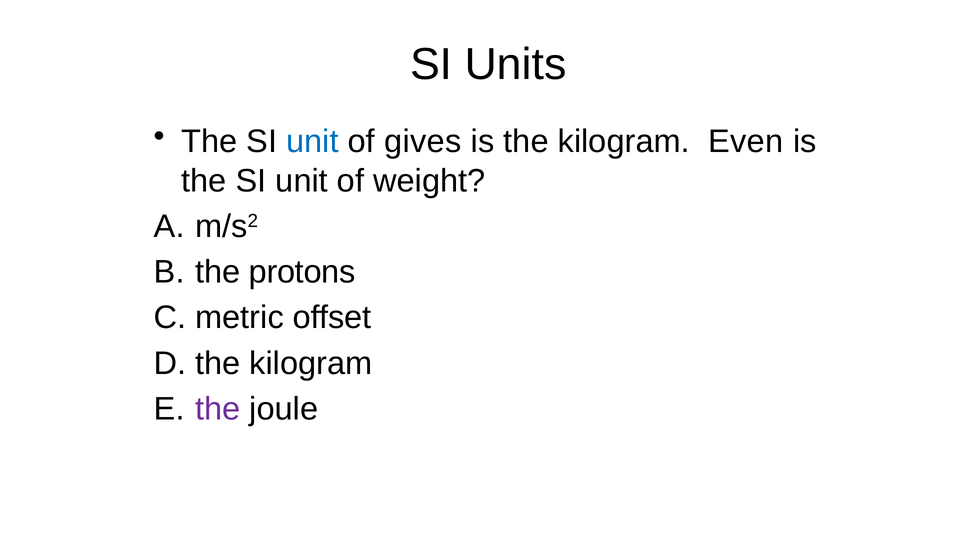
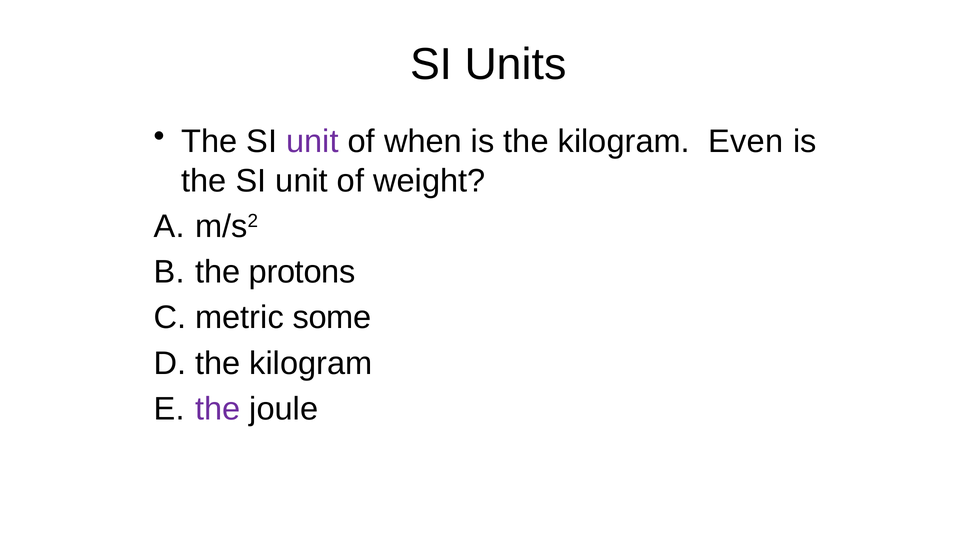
unit at (312, 142) colour: blue -> purple
gives: gives -> when
offset: offset -> some
